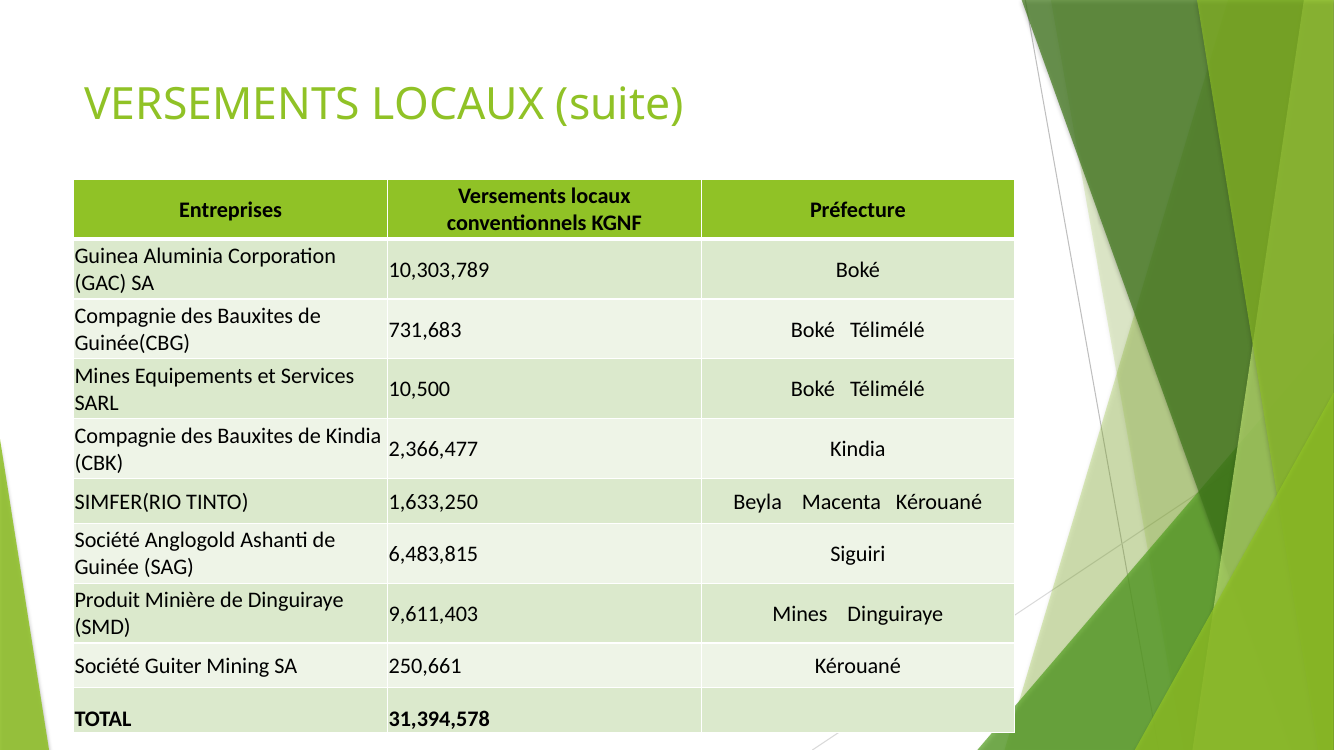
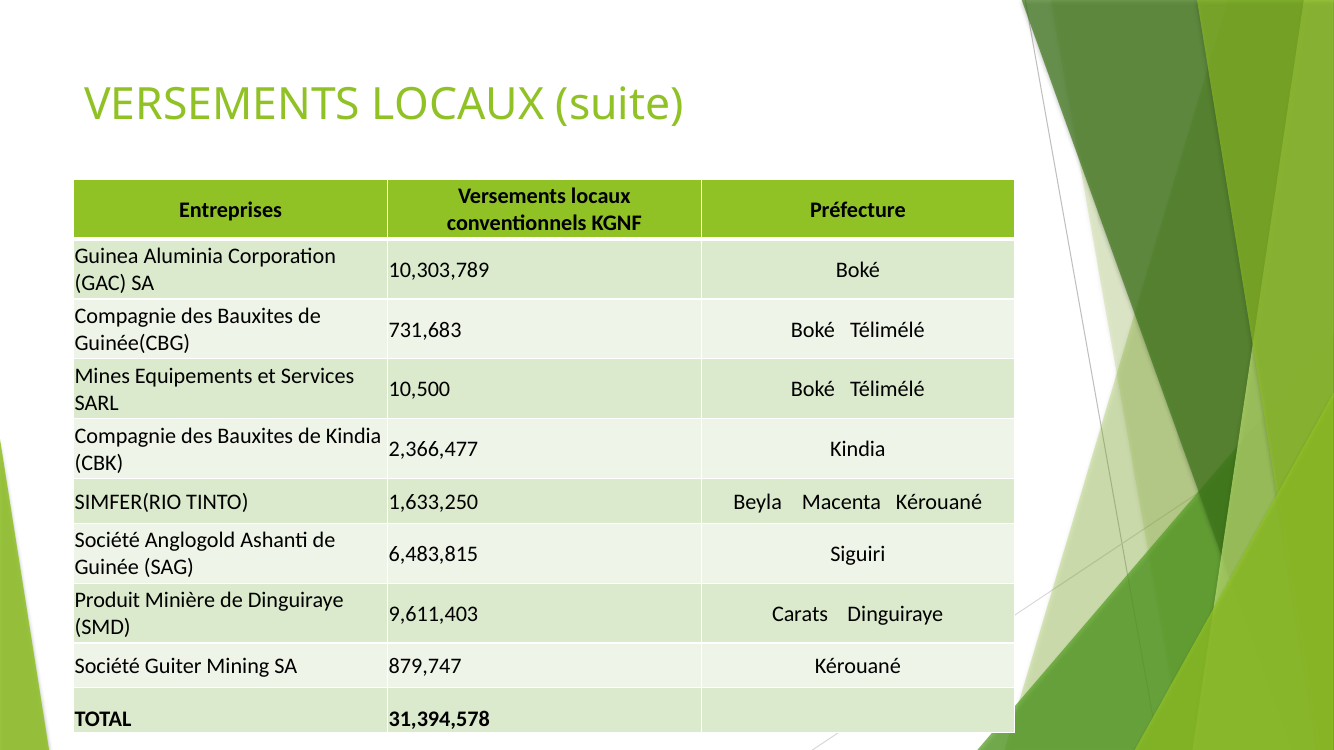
9,611,403 Mines: Mines -> Carats
250,661: 250,661 -> 879,747
